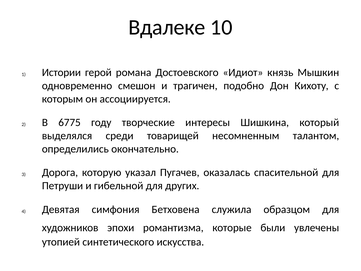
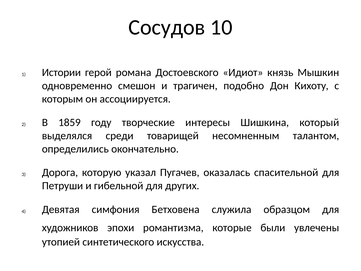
Вдалеке: Вдалеке -> Сосудов
6775: 6775 -> 1859
